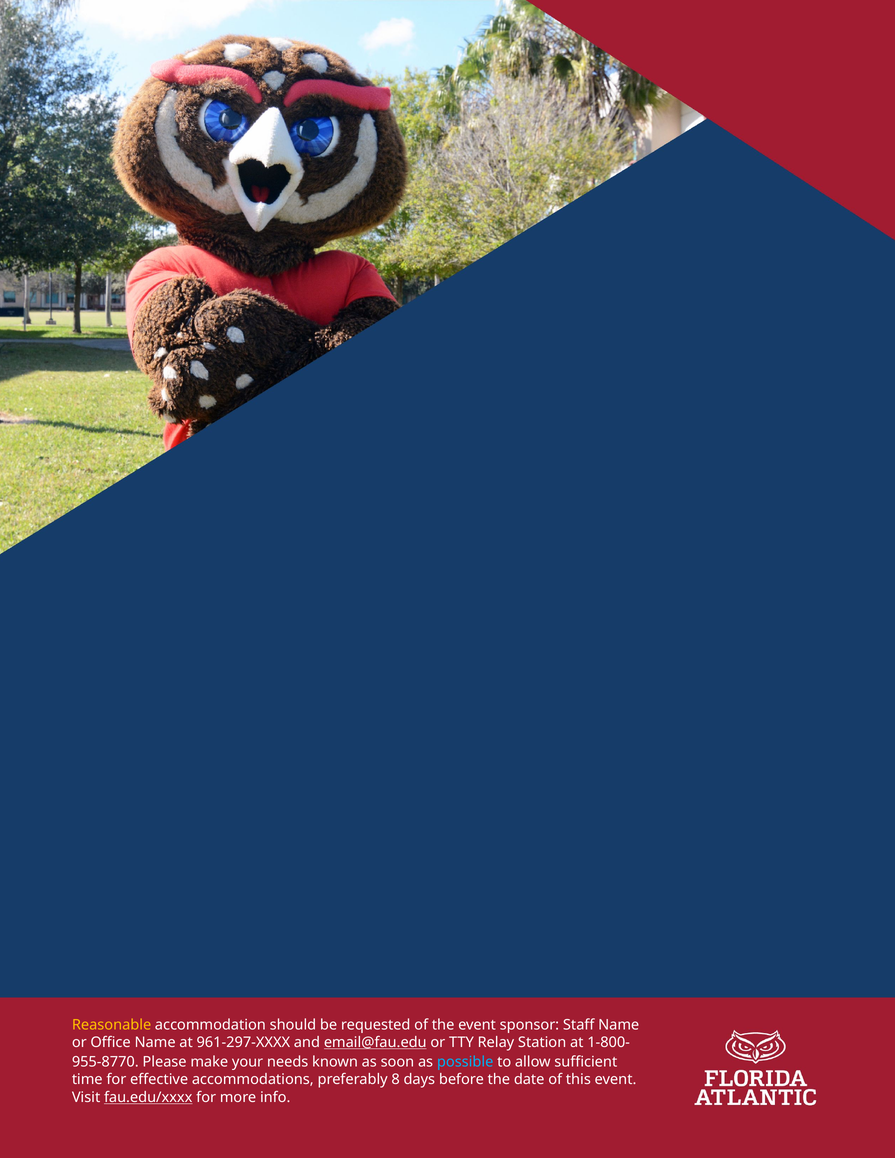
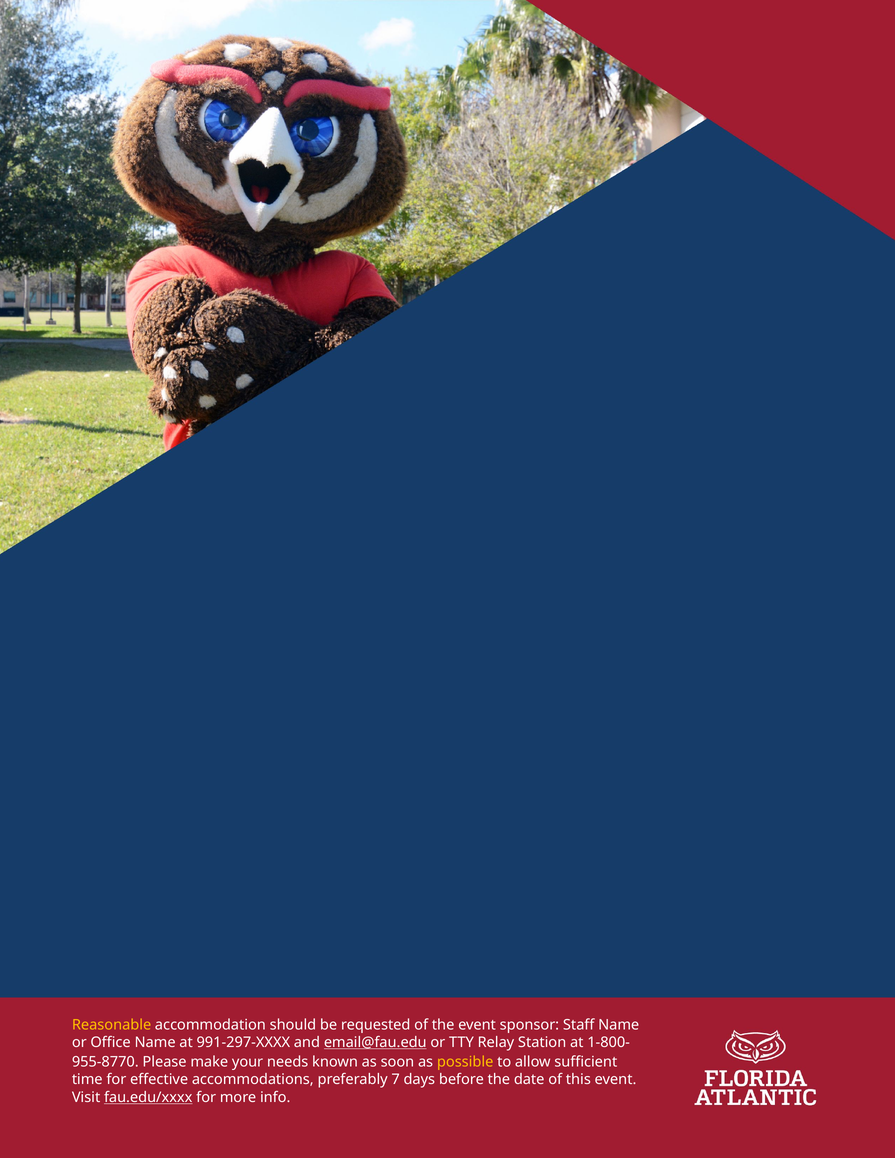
961-297-XXXX: 961-297-XXXX -> 991-297-XXXX
possible colour: light blue -> yellow
8: 8 -> 7
